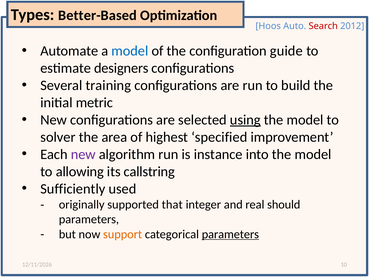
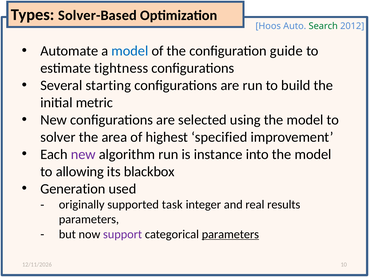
Better-Based: Better-Based -> Solver-Based
Search colour: red -> green
designers: designers -> tightness
training: training -> starting
using underline: present -> none
callstring: callstring -> blackbox
Sufficiently: Sufficiently -> Generation
that: that -> task
should: should -> results
support colour: orange -> purple
